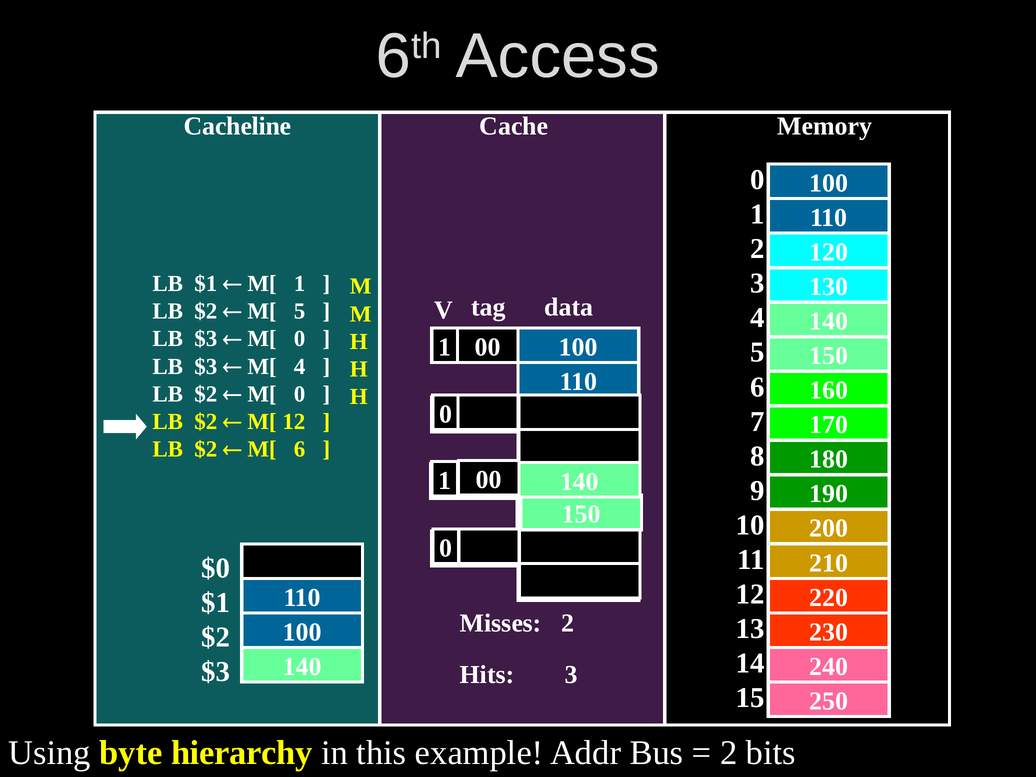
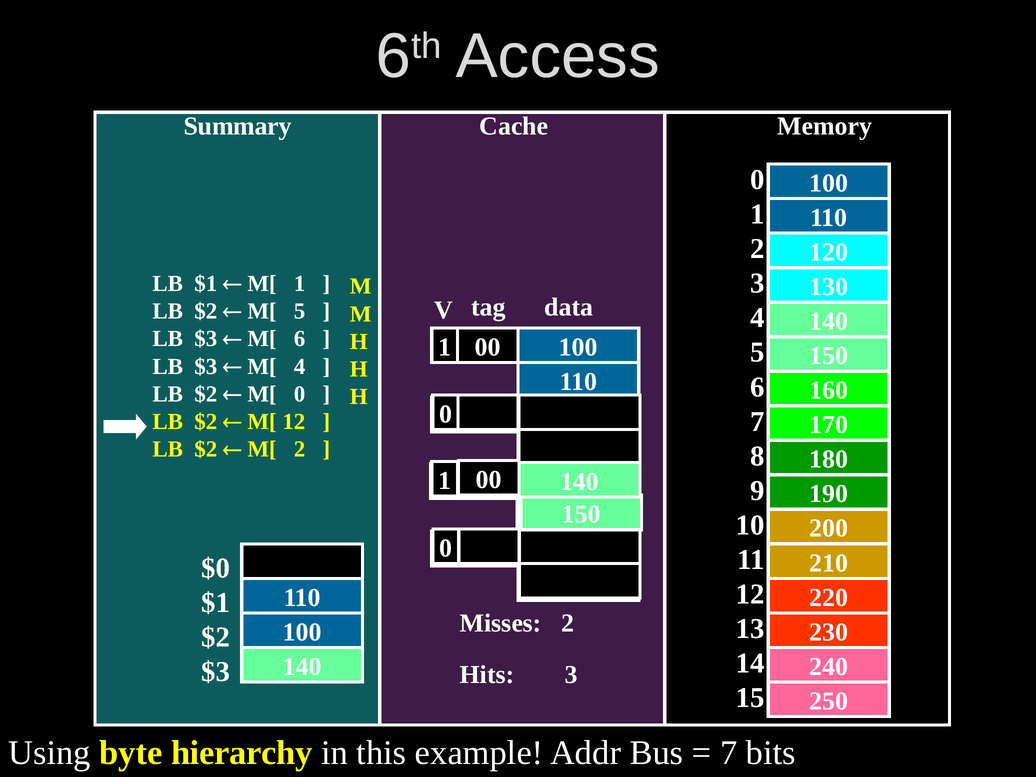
Cacheline: Cacheline -> Summary
0 at (300, 339): 0 -> 6
M[ 6: 6 -> 2
2 at (729, 753): 2 -> 7
